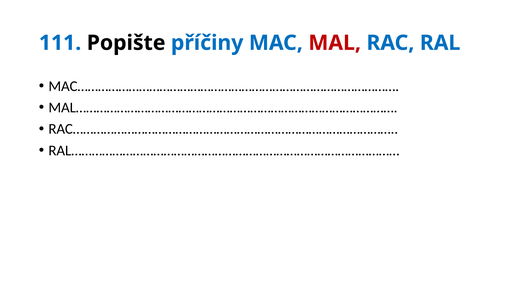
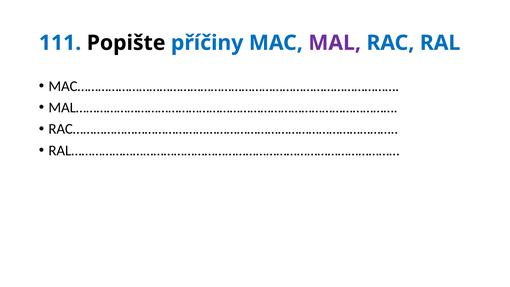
MAL colour: red -> purple
